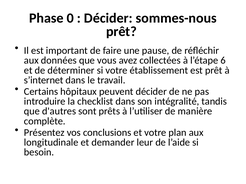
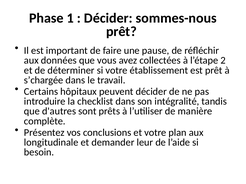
0: 0 -> 1
6: 6 -> 2
s’internet: s’internet -> s’chargée
